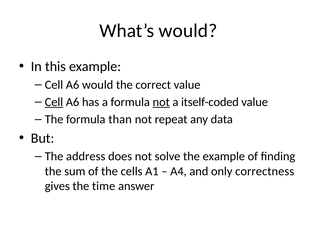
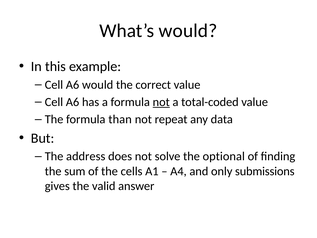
Cell at (54, 102) underline: present -> none
itself-coded: itself-coded -> total-coded
the example: example -> optional
correctness: correctness -> submissions
time: time -> valid
